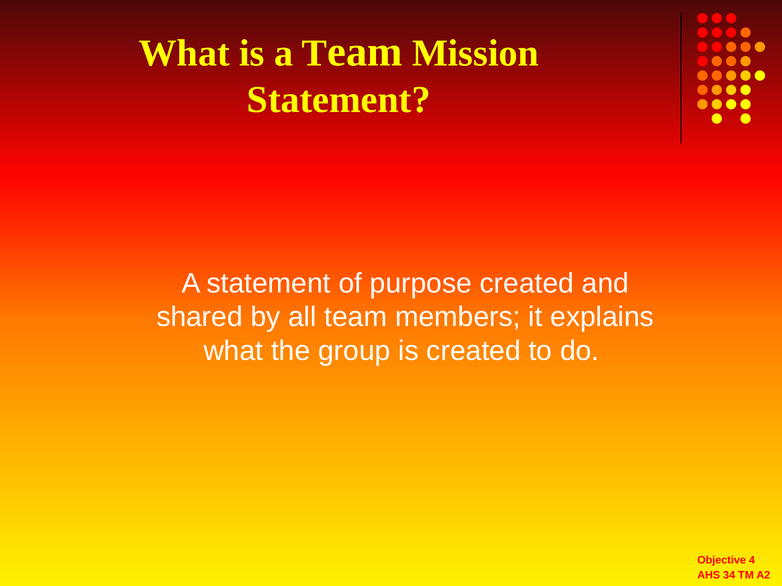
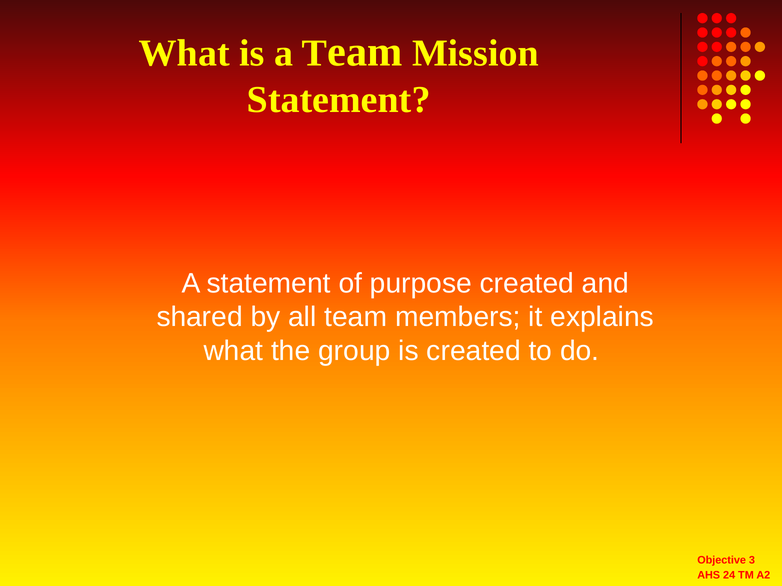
4: 4 -> 3
34: 34 -> 24
